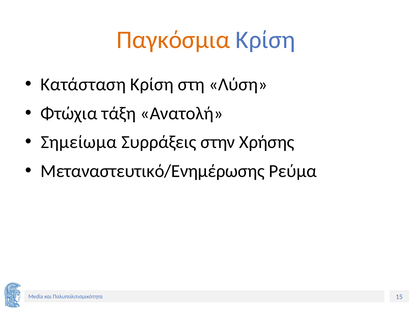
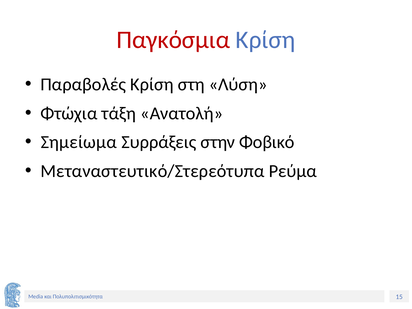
Παγκόσμια colour: orange -> red
Κατάσταση: Κατάσταση -> Παραβολές
Χρήσης: Χρήσης -> Φοβικό
Μεταναστευτικό/Ενημέρωσης: Μεταναστευτικό/Ενημέρωσης -> Μεταναστευτικό/Στερεότυπα
